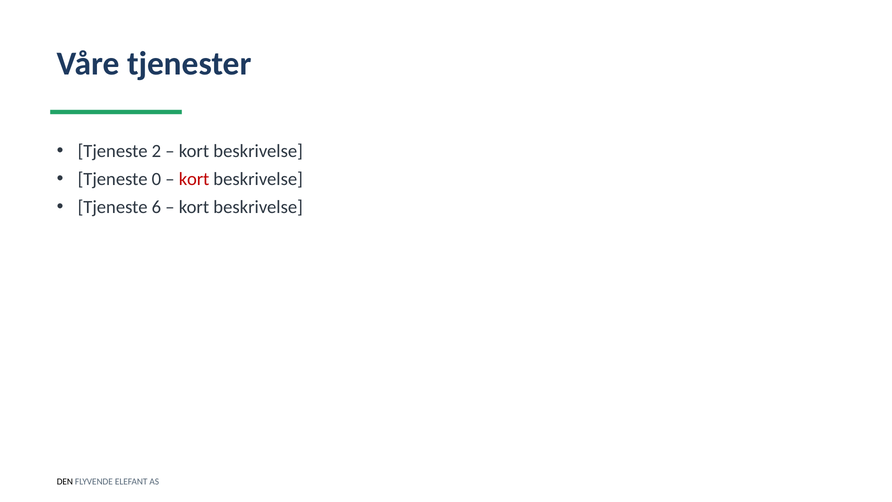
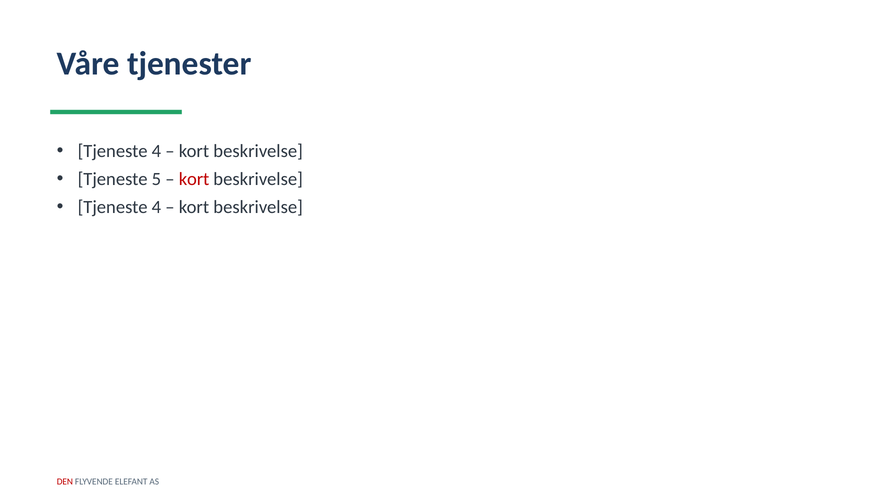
2 at (156, 151): 2 -> 4
0: 0 -> 5
6 at (156, 207): 6 -> 4
DEN colour: black -> red
